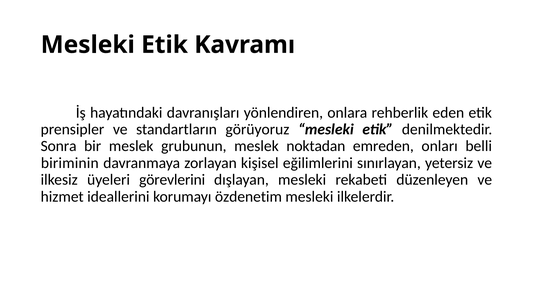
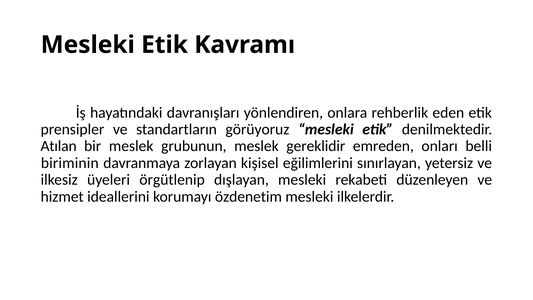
Sonra: Sonra -> Atılan
noktadan: noktadan -> gereklidir
görevlerini: görevlerini -> örgütlenip
